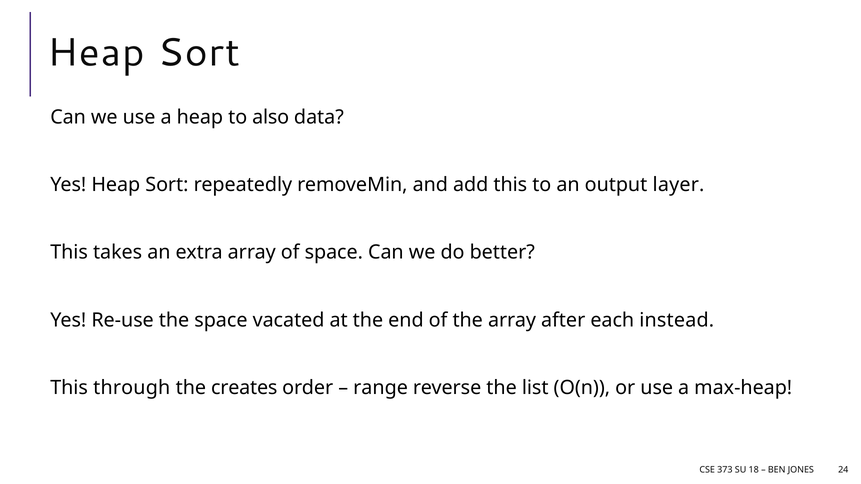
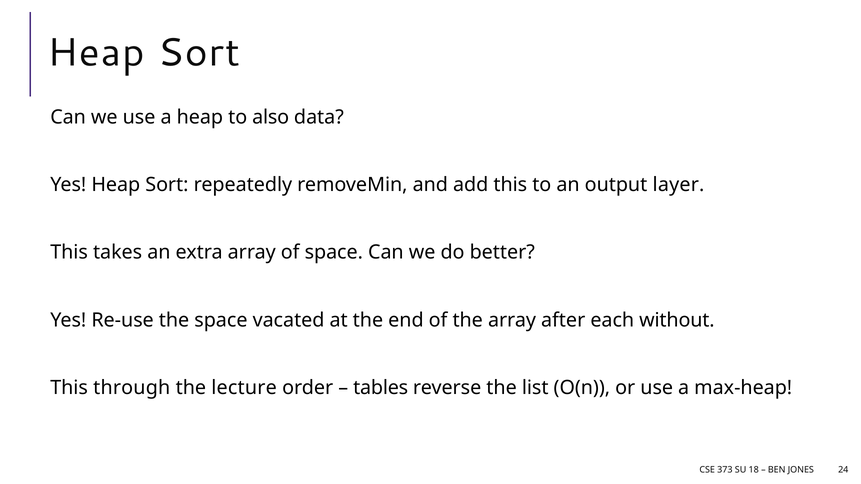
instead: instead -> without
creates: creates -> lecture
range: range -> tables
